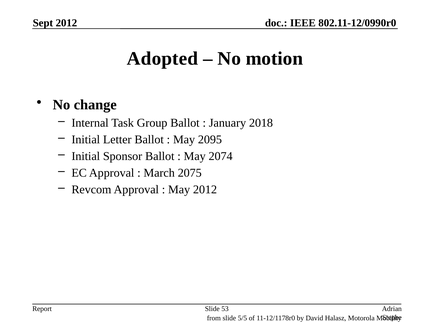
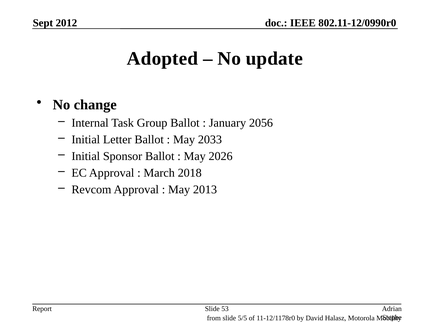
motion: motion -> update
2018: 2018 -> 2056
2095: 2095 -> 2033
2074: 2074 -> 2026
2075: 2075 -> 2018
May 2012: 2012 -> 2013
